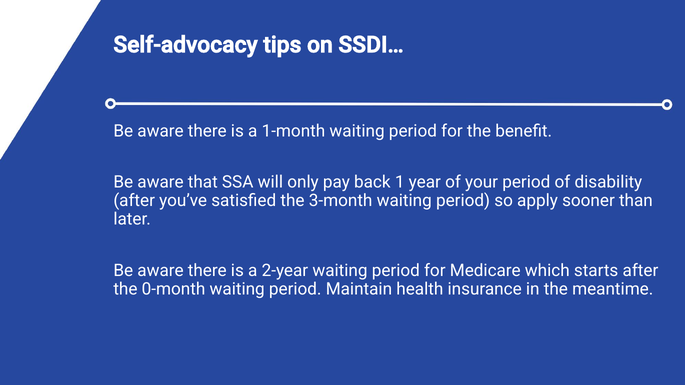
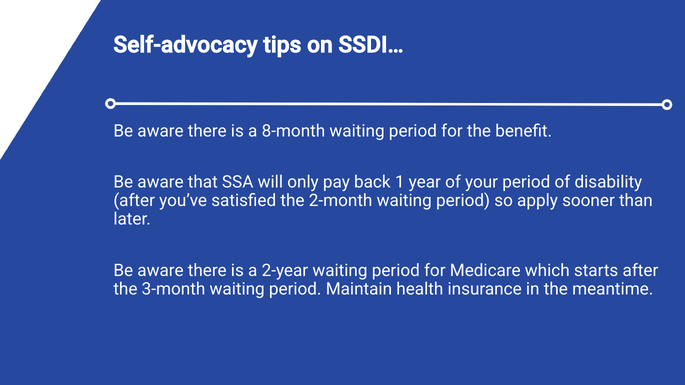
1-month: 1-month -> 8-month
3-month: 3-month -> 2-month
0-month: 0-month -> 3-month
